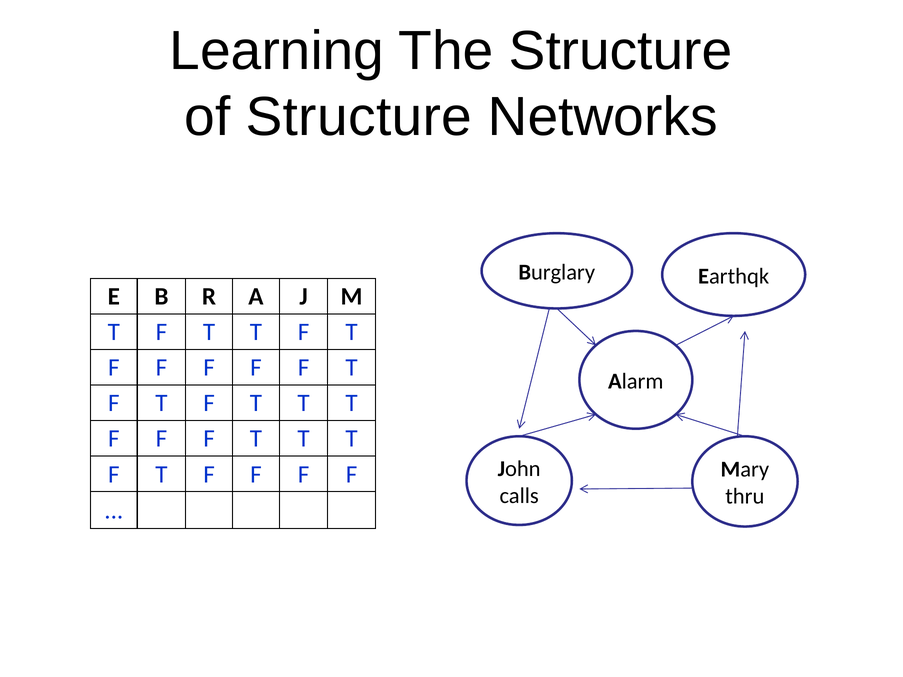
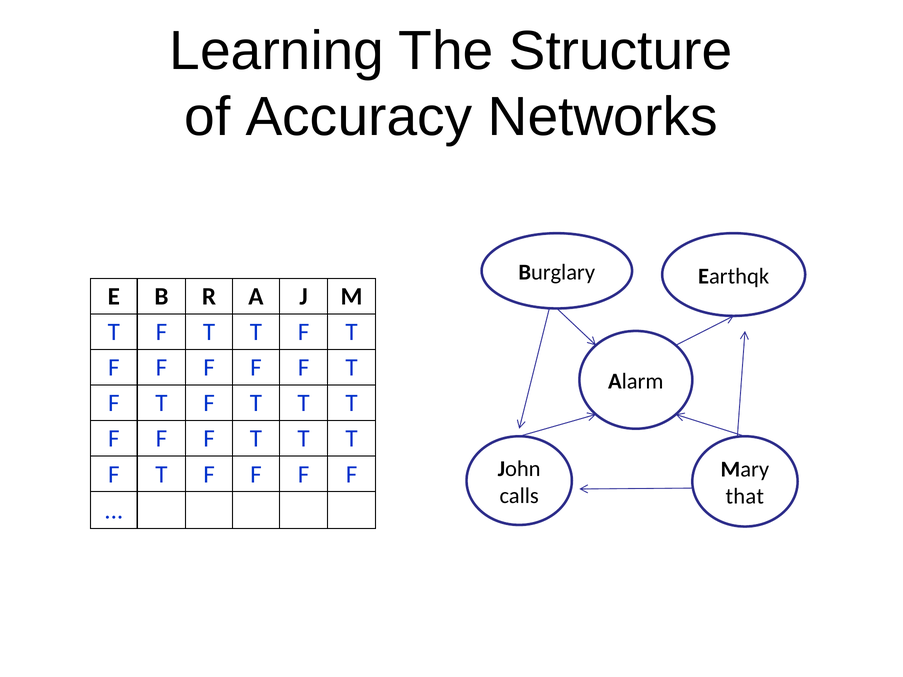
of Structure: Structure -> Accuracy
thru: thru -> that
